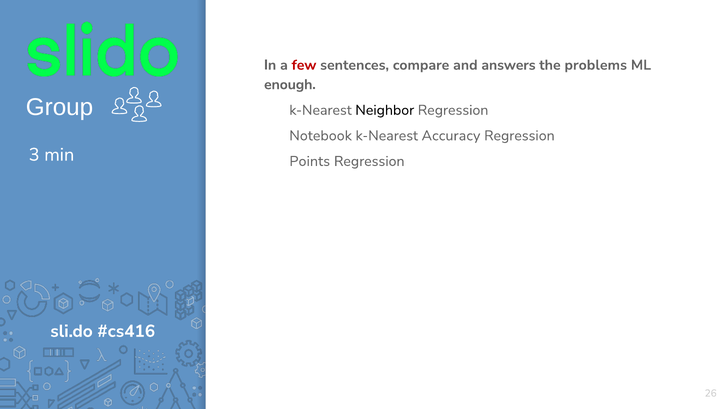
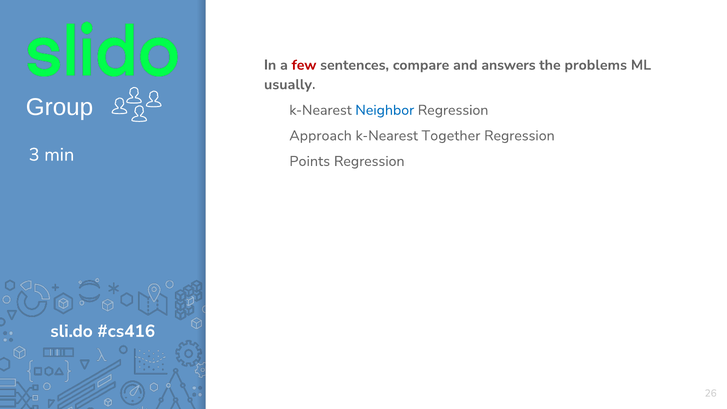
enough: enough -> usually
Neighbor colour: black -> blue
Notebook: Notebook -> Approach
Accuracy: Accuracy -> Together
